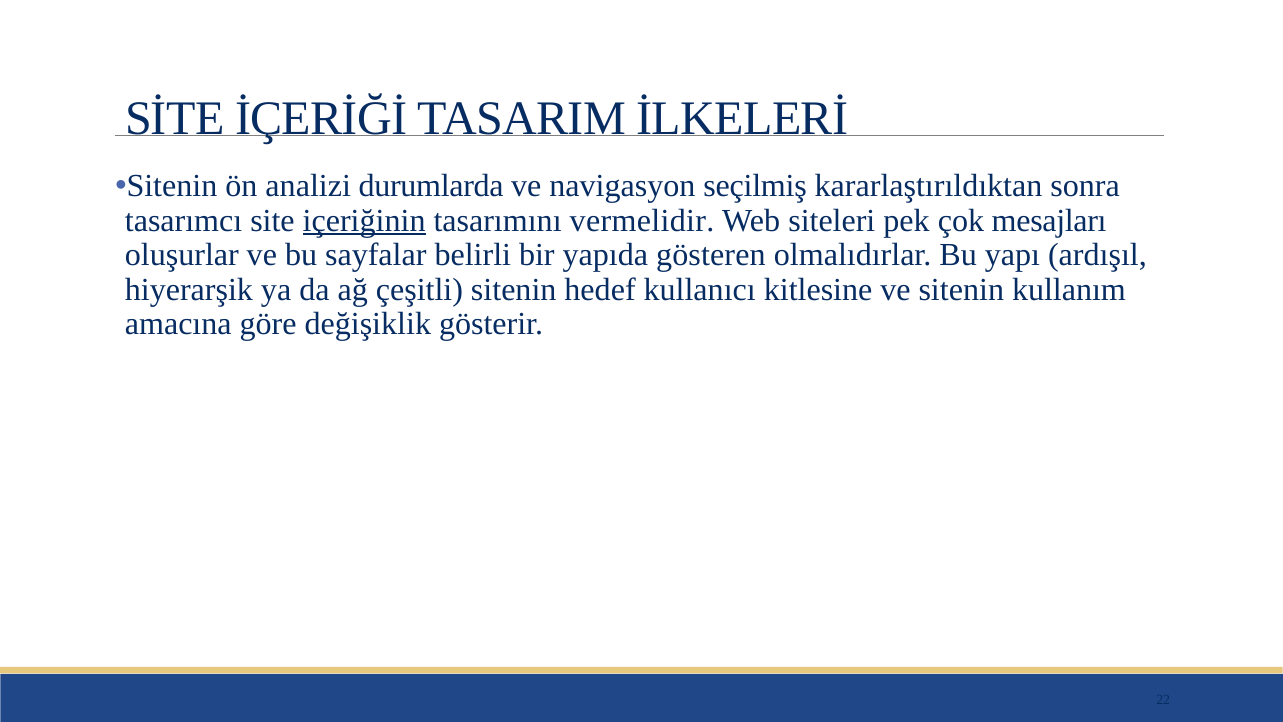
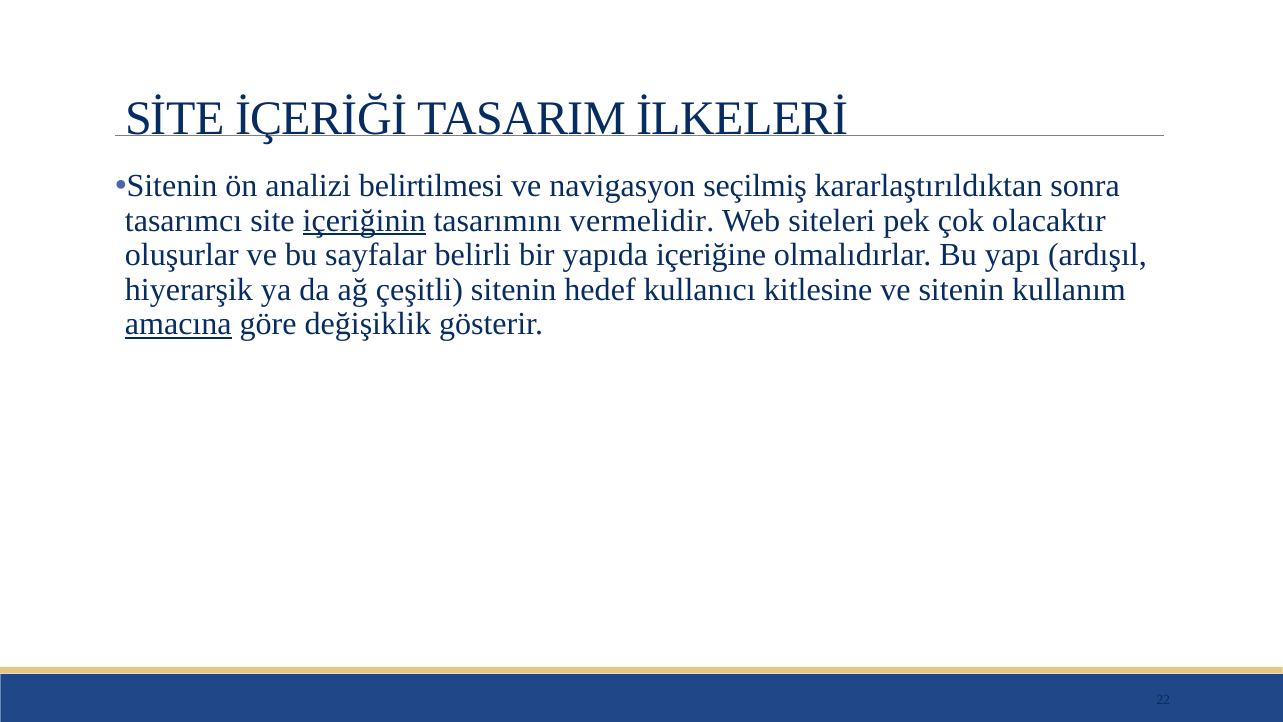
durumlarda: durumlarda -> belirtilmesi
mesajları: mesajları -> olacaktır
gösteren: gösteren -> içeriğine
amacına underline: none -> present
